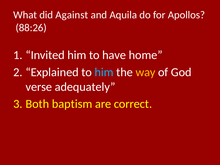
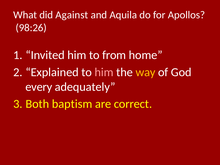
88:26: 88:26 -> 98:26
have: have -> from
him at (104, 72) colour: light blue -> pink
verse: verse -> every
